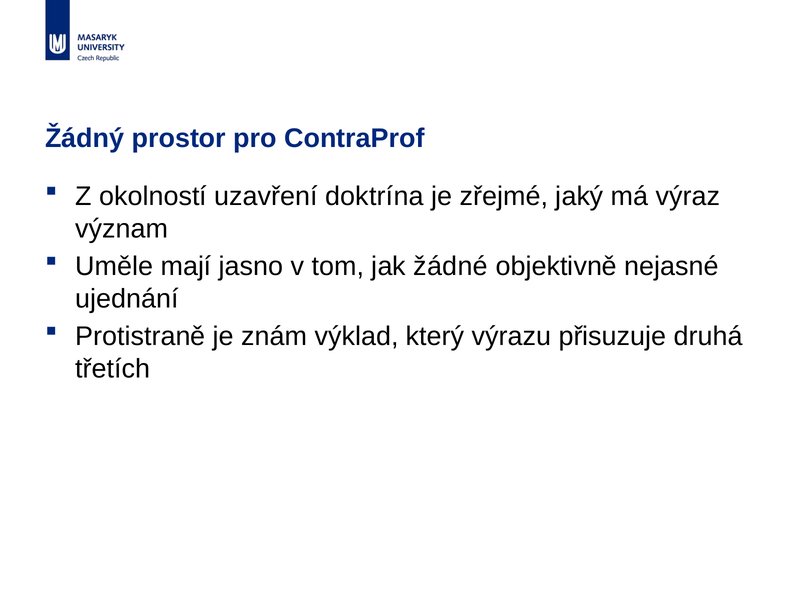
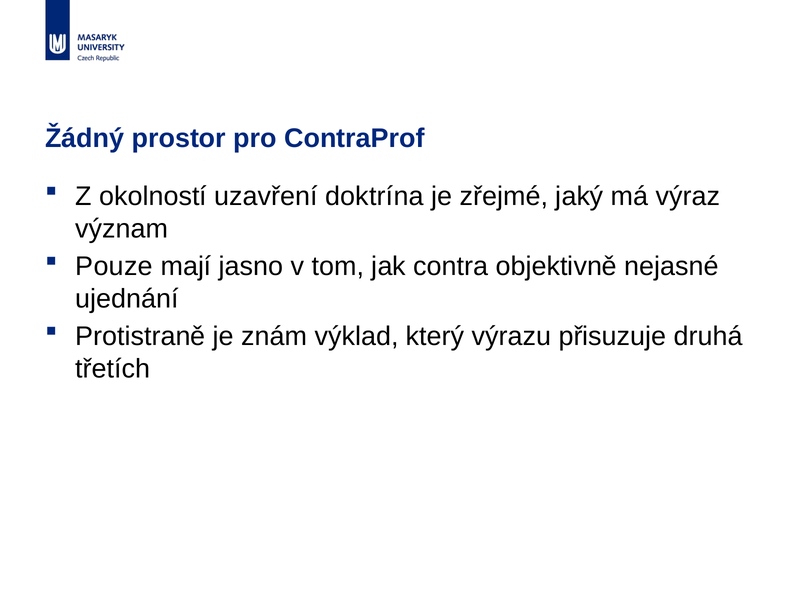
Uměle: Uměle -> Pouze
žádné: žádné -> contra
